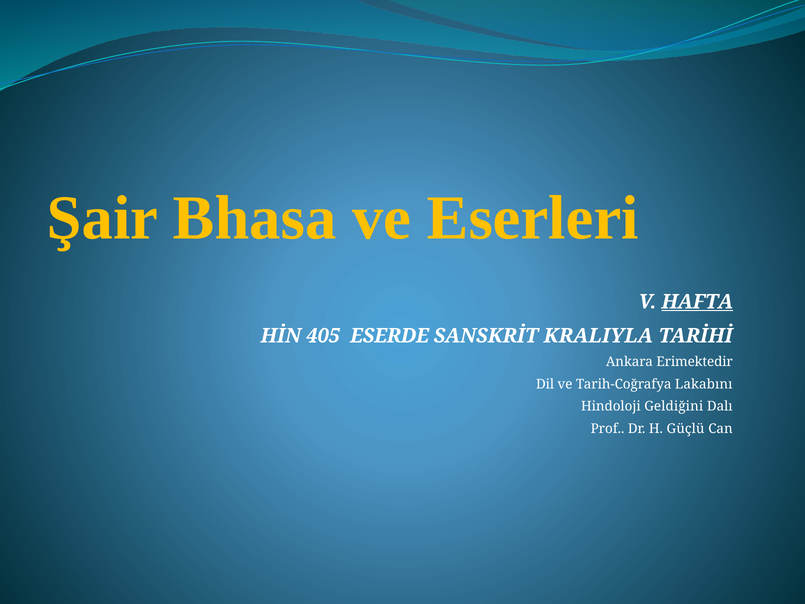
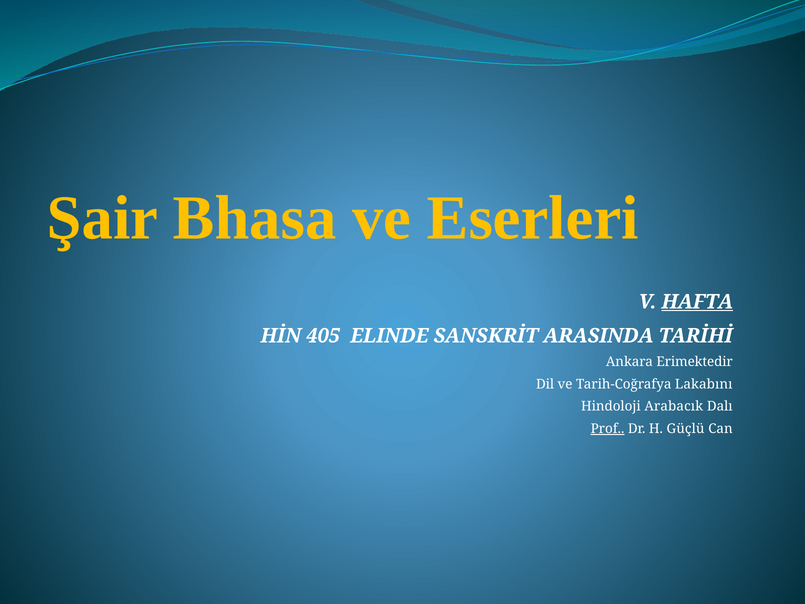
ESERDE: ESERDE -> ELINDE
KRALIYLA: KRALIYLA -> ARASINDA
Geldiğini: Geldiğini -> Arabacık
Prof underline: none -> present
